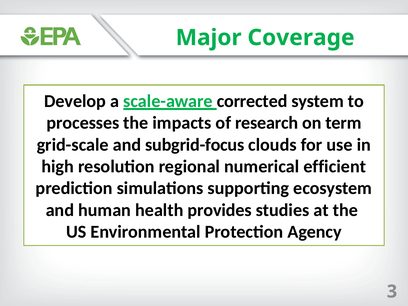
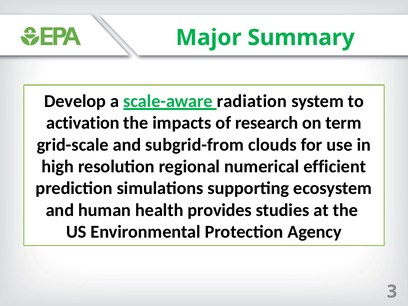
Coverage: Coverage -> Summary
corrected: corrected -> radiation
processes: processes -> activation
subgrid-focus: subgrid-focus -> subgrid-from
